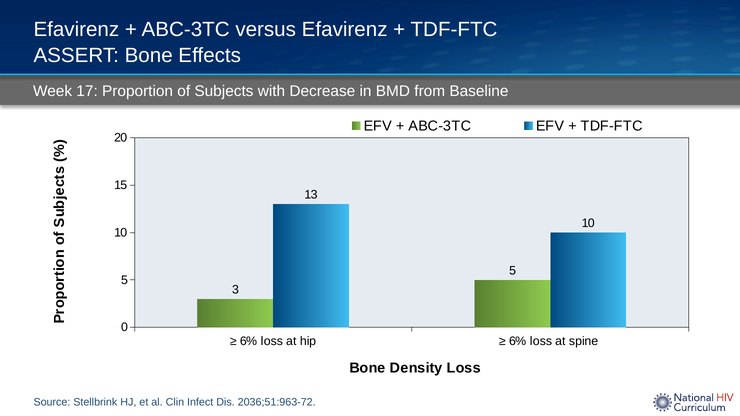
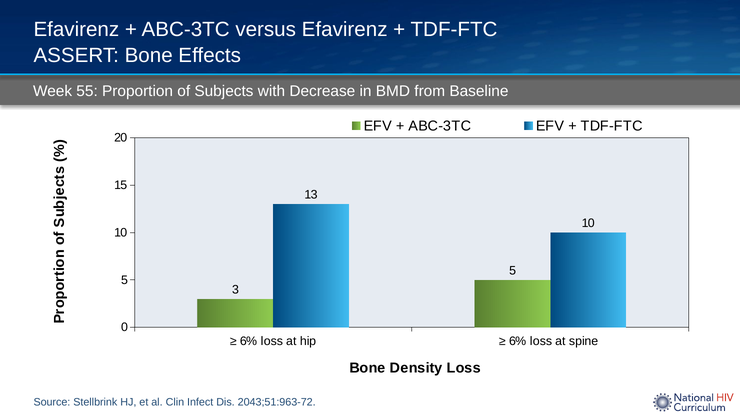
17: 17 -> 55
2036;51:963-72: 2036;51:963-72 -> 2043;51:963-72
